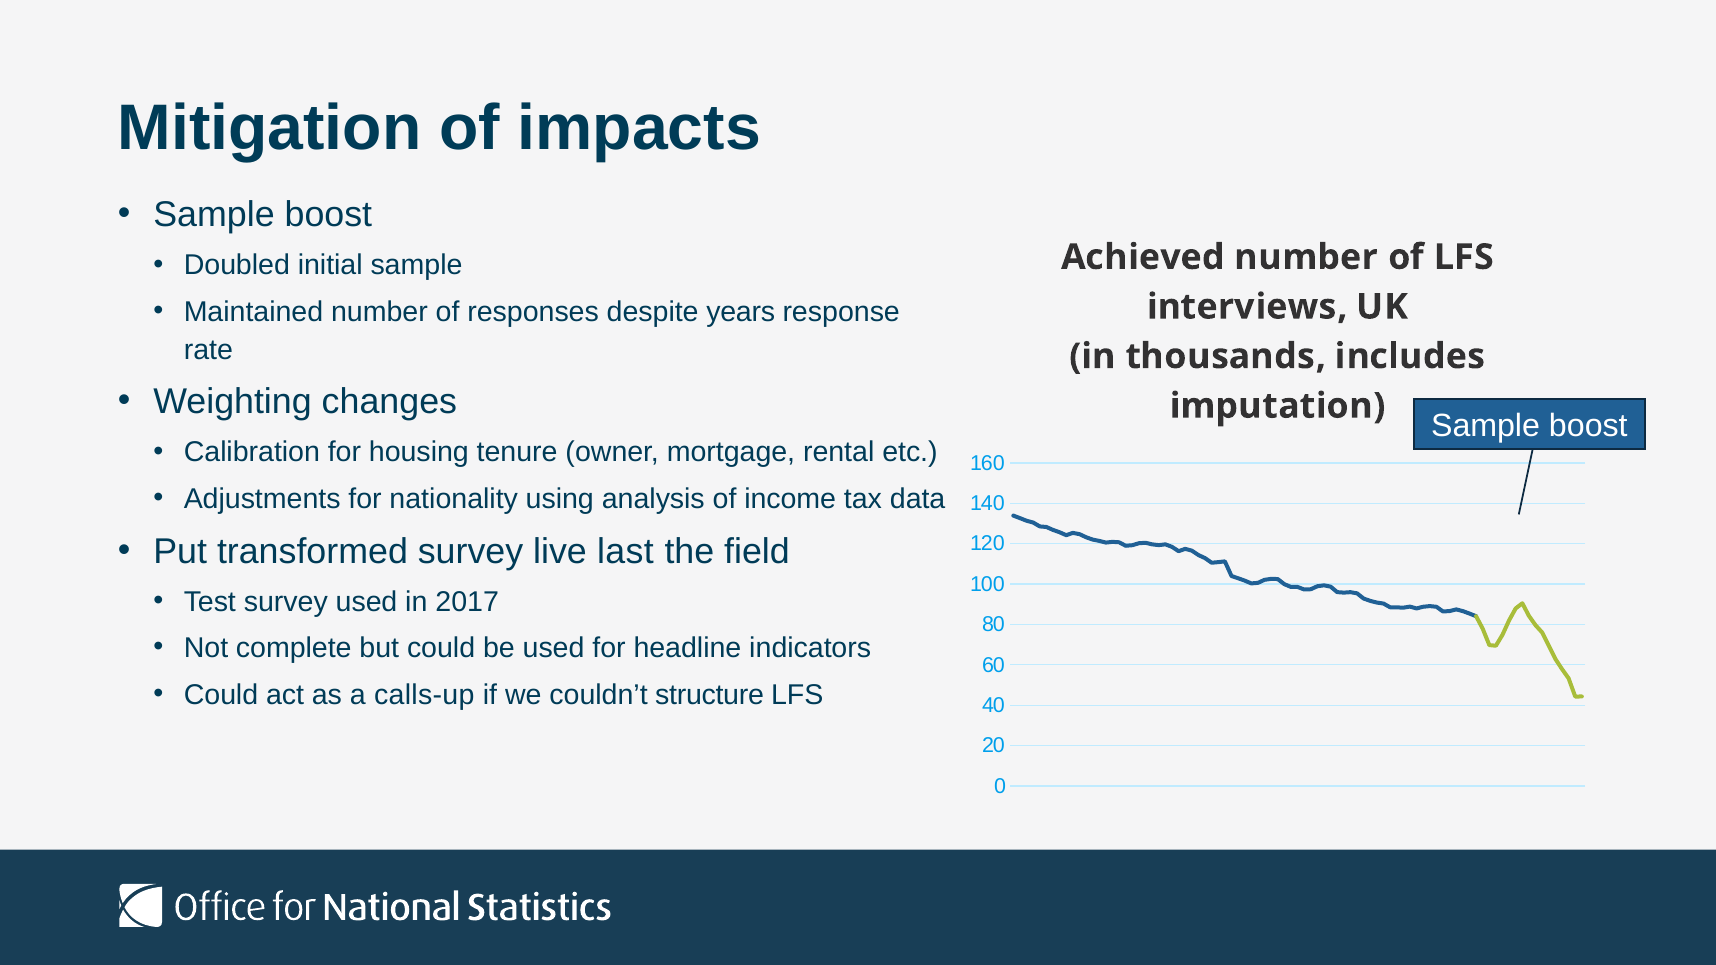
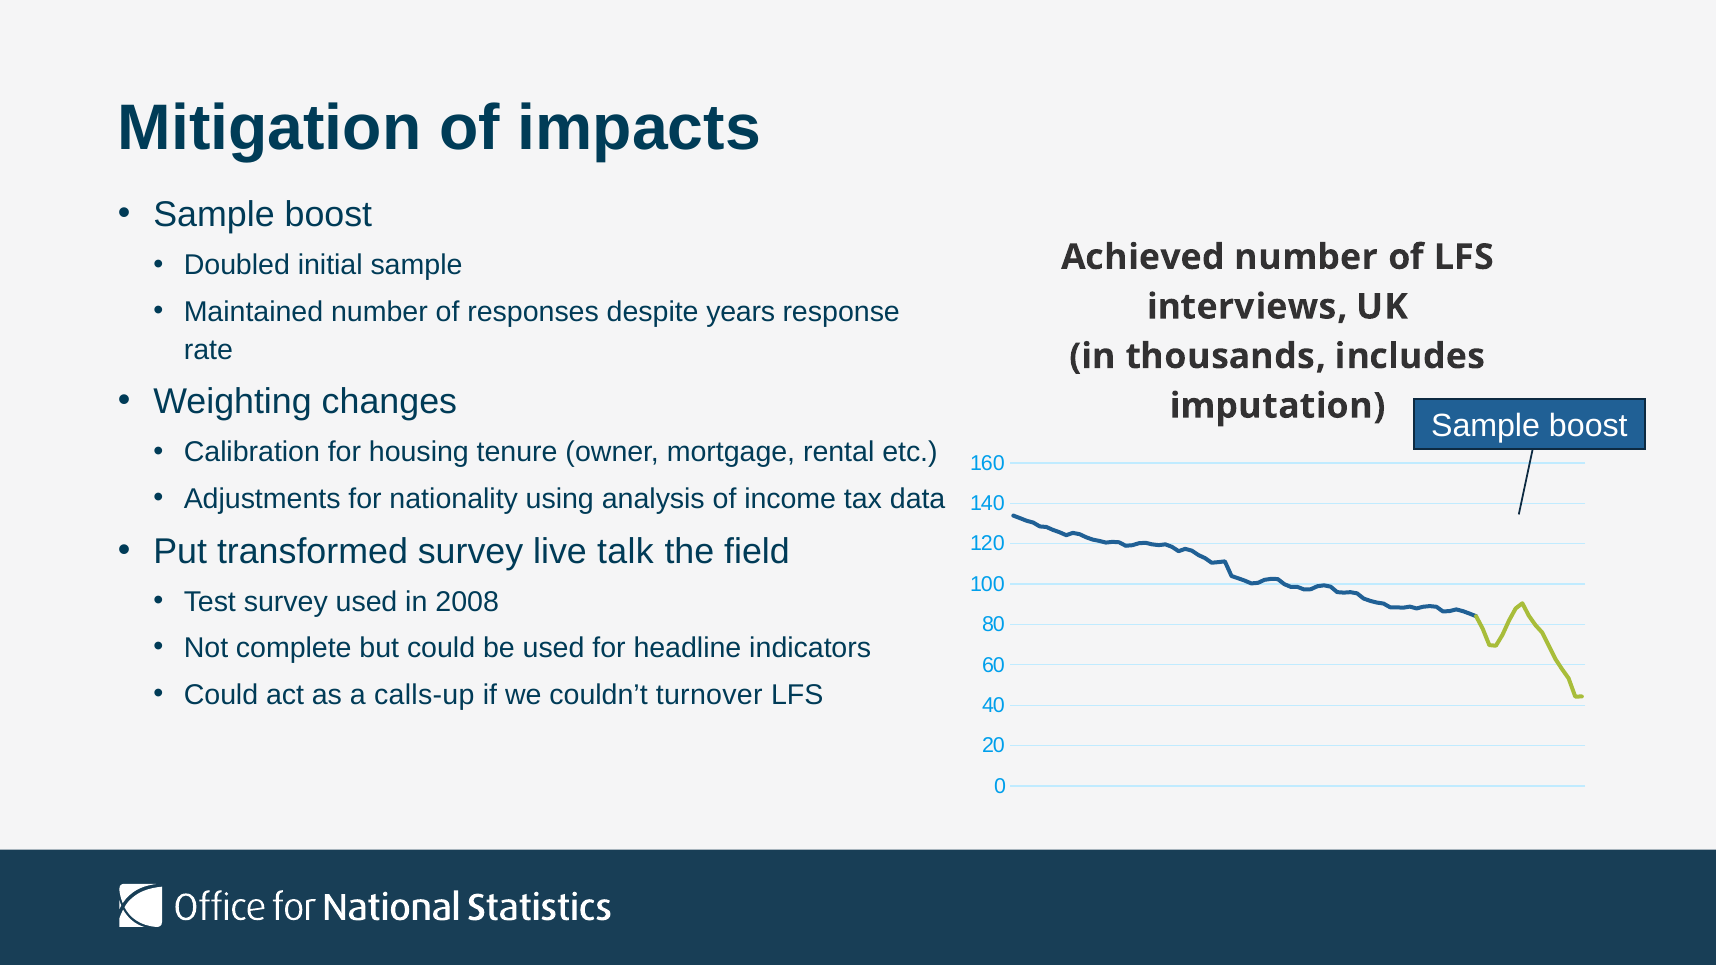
last: last -> talk
2017: 2017 -> 2008
structure: structure -> turnover
